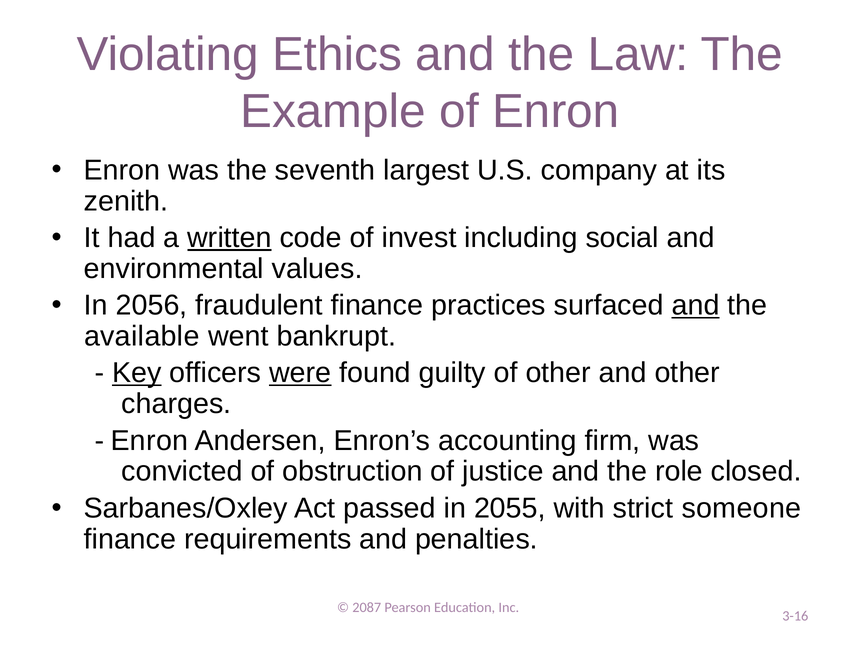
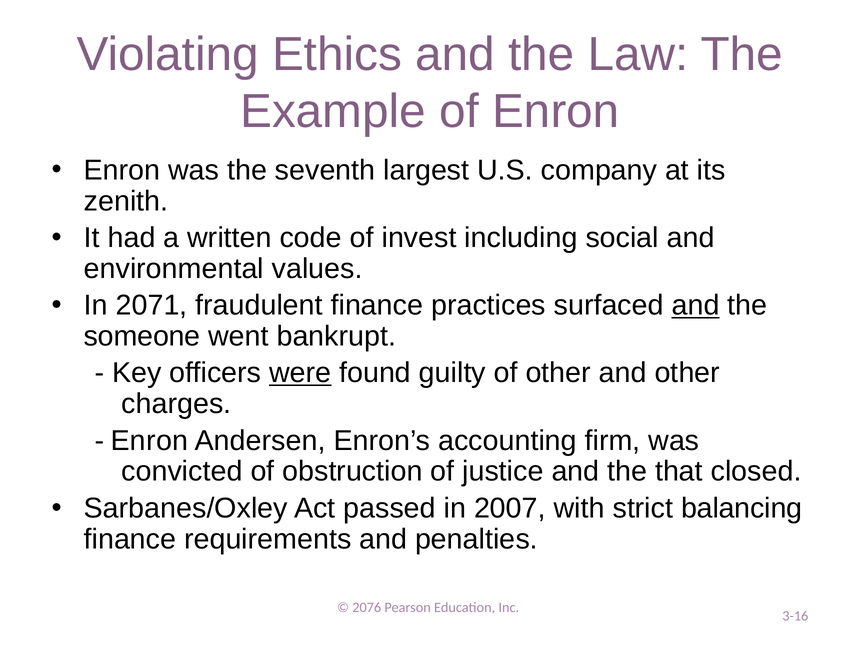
written underline: present -> none
2056: 2056 -> 2071
available: available -> someone
Key underline: present -> none
role: role -> that
2055: 2055 -> 2007
someone: someone -> balancing
2087: 2087 -> 2076
